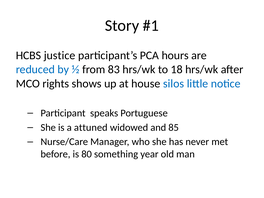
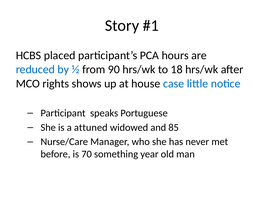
justice: justice -> placed
83: 83 -> 90
silos: silos -> case
80: 80 -> 70
